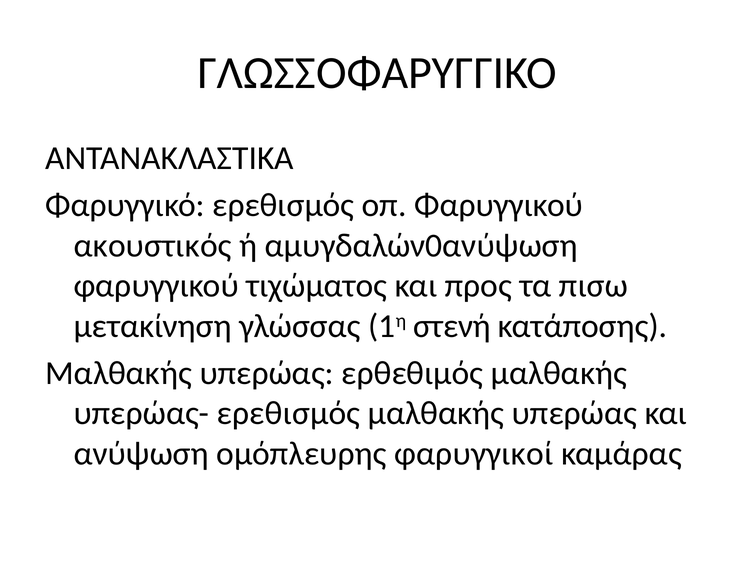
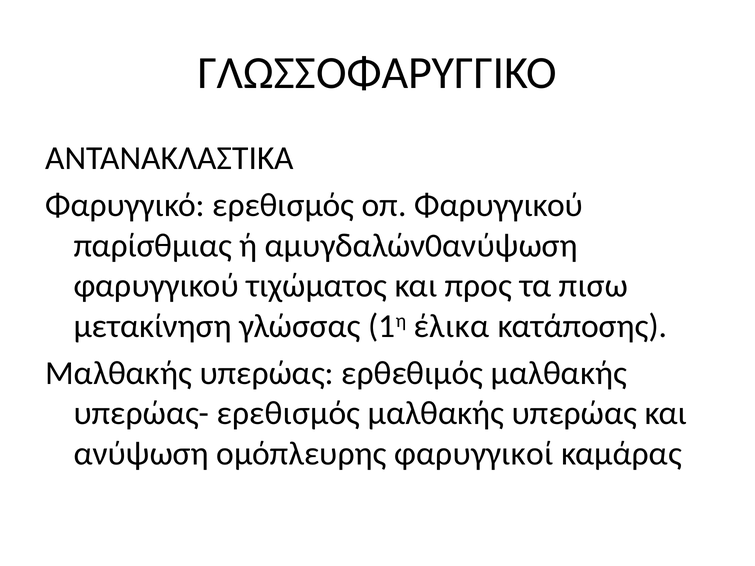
ακουστικός: ακουστικός -> παρίσθμιας
στενή: στενή -> έλικα
